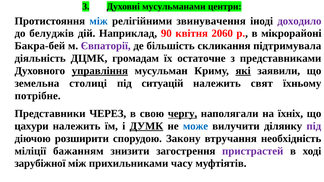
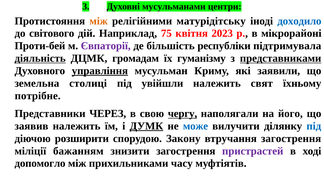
між at (99, 21) colour: blue -> orange
звинувачення: звинувачення -> матурідітську
доходило colour: purple -> blue
белуджів: белуджів -> світового
90: 90 -> 75
2060: 2060 -> 2023
Бакра-бей: Бакра-бей -> Проти-бей
скликання: скликання -> республіки
діяльність underline: none -> present
остаточне: остаточне -> гуманізму
представниками underline: none -> present
які underline: present -> none
ситуацій: ситуацій -> увійшли
їхніх: їхніх -> його
цахури: цахури -> заявив
під at (314, 126) colour: purple -> blue
втручання необхідність: необхідність -> загострення
зарубіжної: зарубіжної -> допомогло
